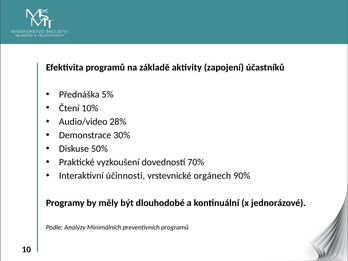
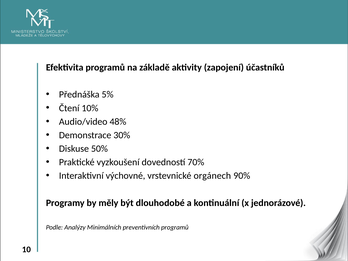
28%: 28% -> 48%
účinnosti: účinnosti -> výchovné
